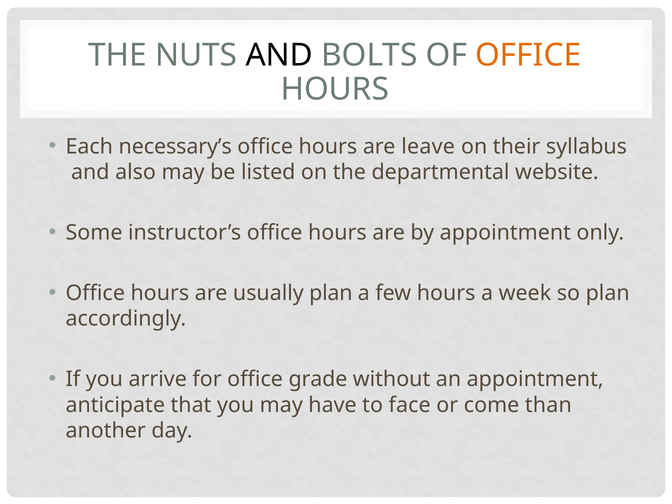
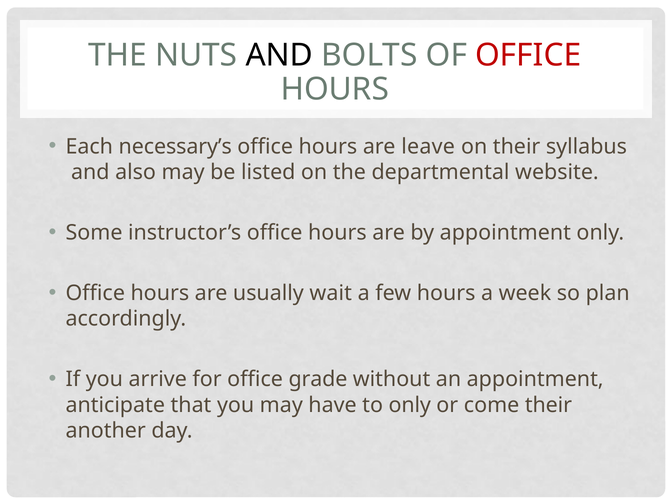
OFFICE at (528, 55) colour: orange -> red
usually plan: plan -> wait
to face: face -> only
come than: than -> their
